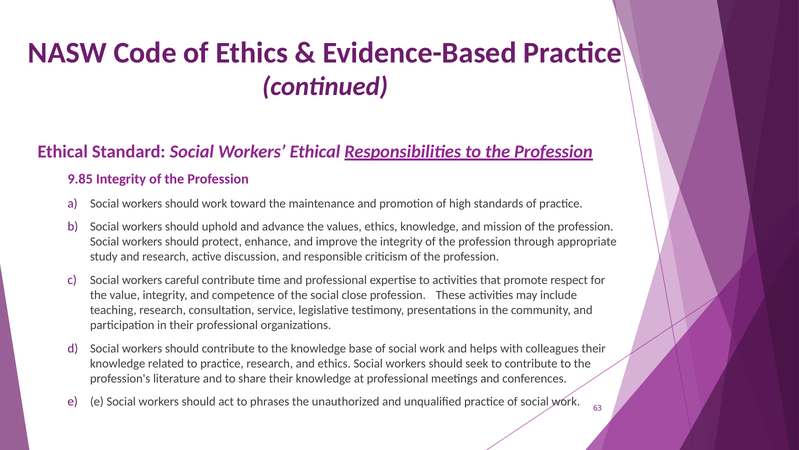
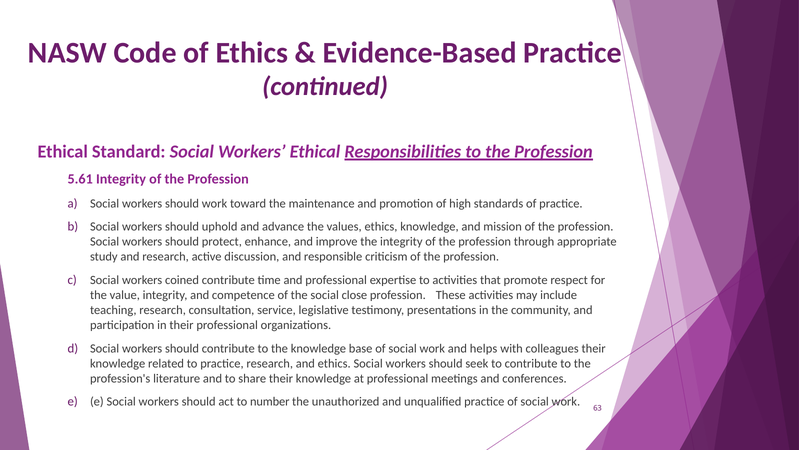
9.85: 9.85 -> 5.61
careful: careful -> coined
phrases: phrases -> number
